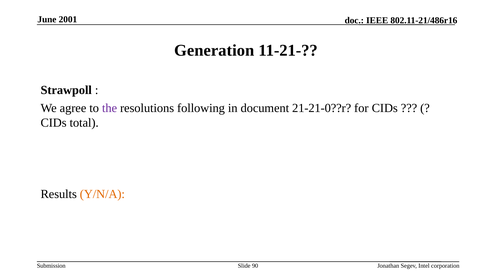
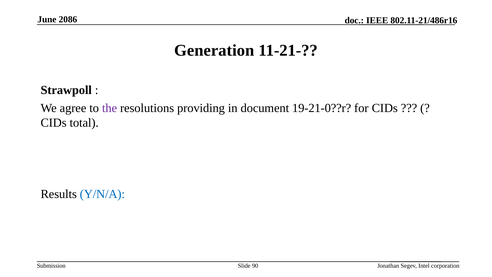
2001: 2001 -> 2086
following: following -> providing
21-21-0??r: 21-21-0??r -> 19-21-0??r
Y/N/A colour: orange -> blue
